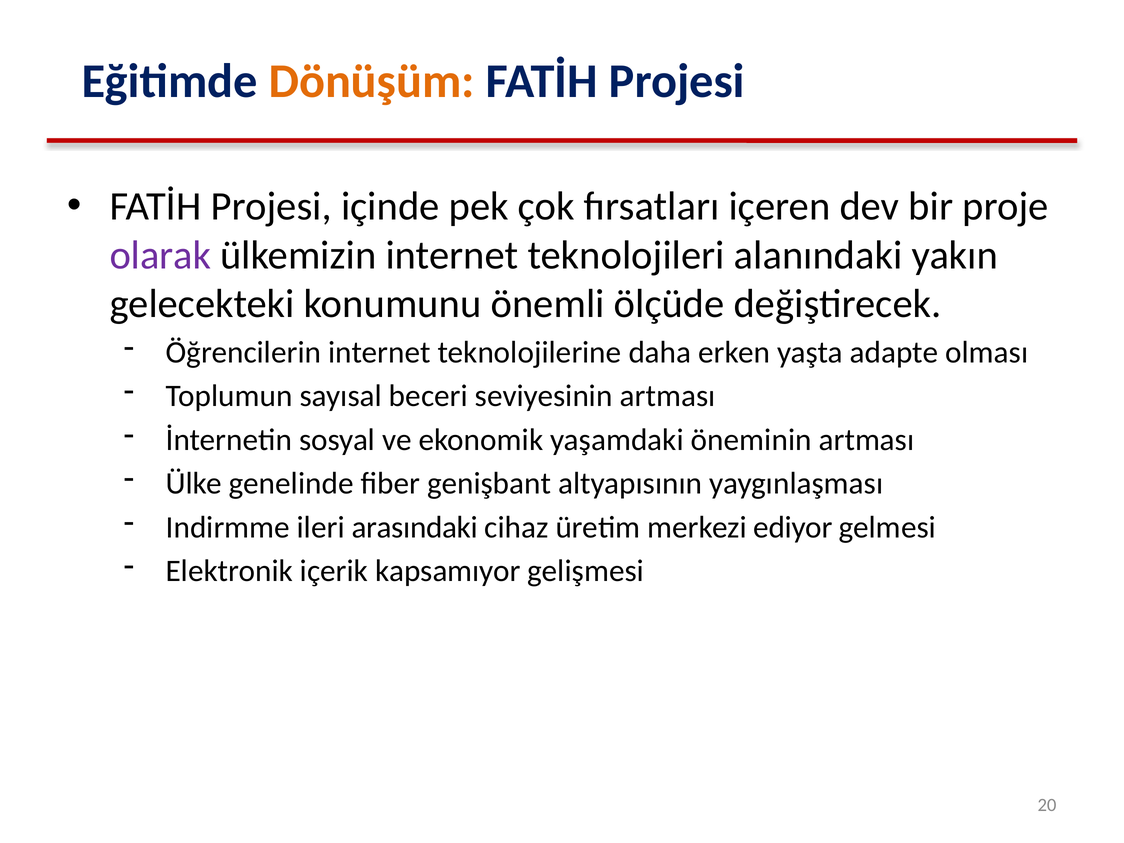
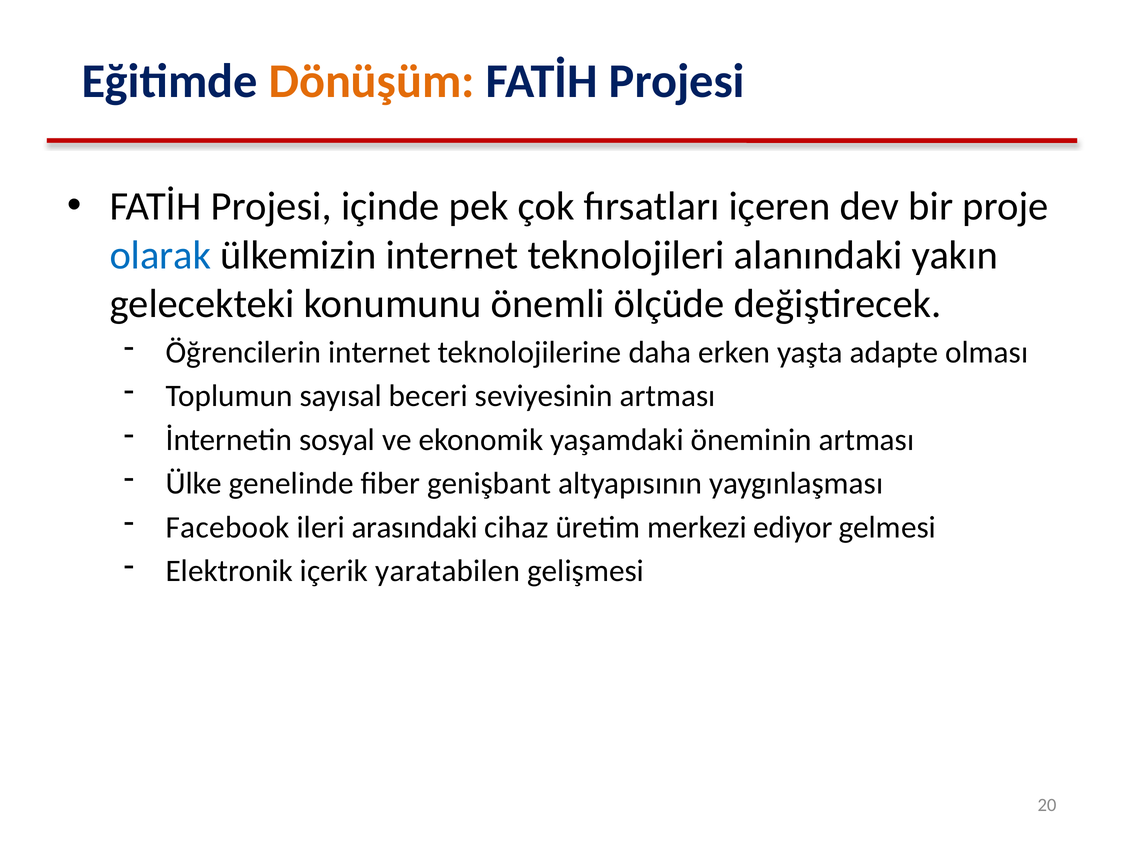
olarak colour: purple -> blue
Indirmme: Indirmme -> Facebook
kapsamıyor: kapsamıyor -> yaratabilen
